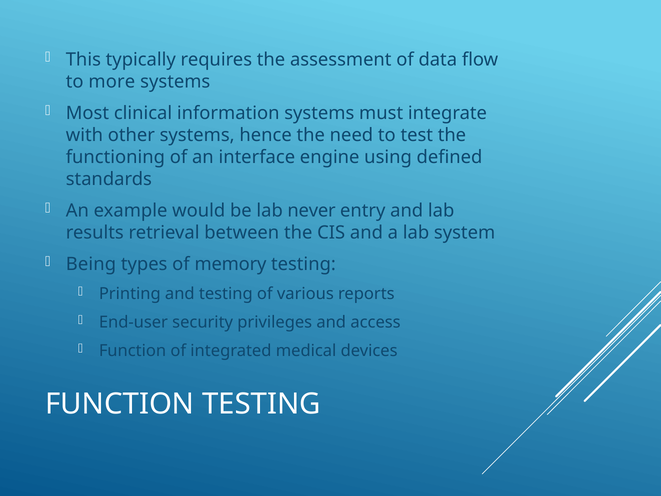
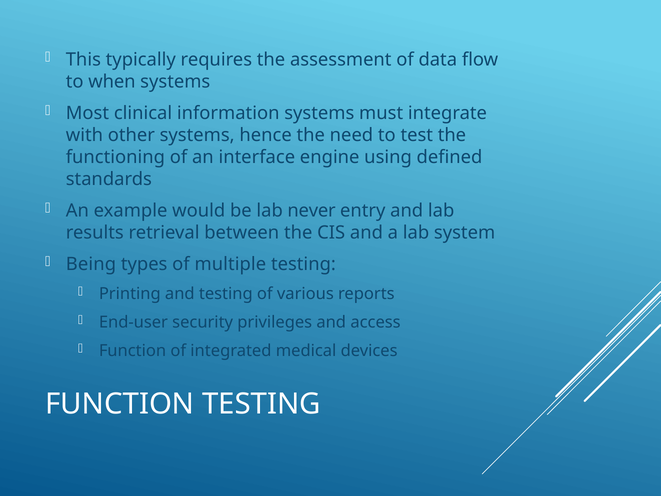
more: more -> when
memory: memory -> multiple
